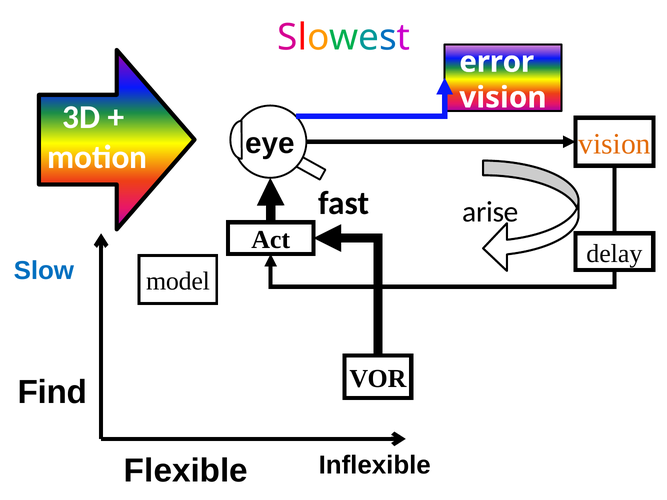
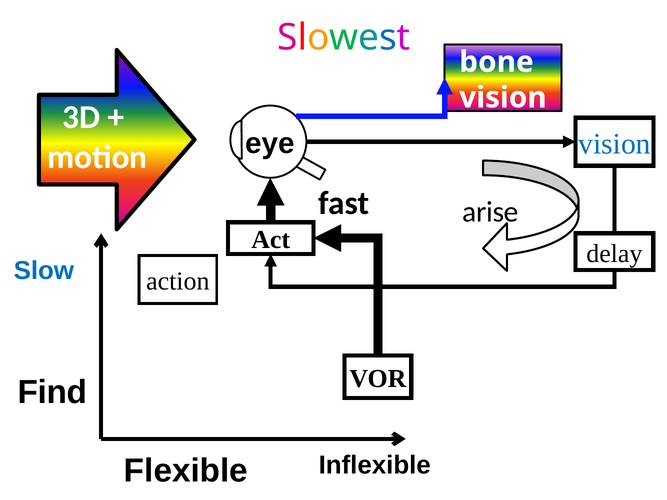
error: error -> bone
vision at (615, 144) colour: orange -> blue
model: model -> action
